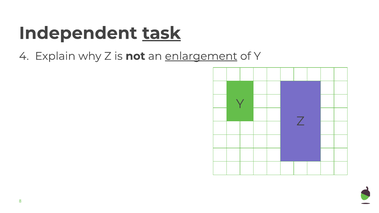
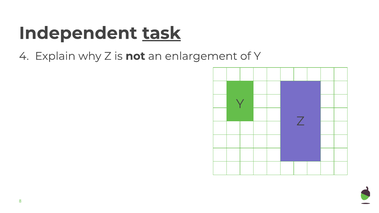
enlargement underline: present -> none
